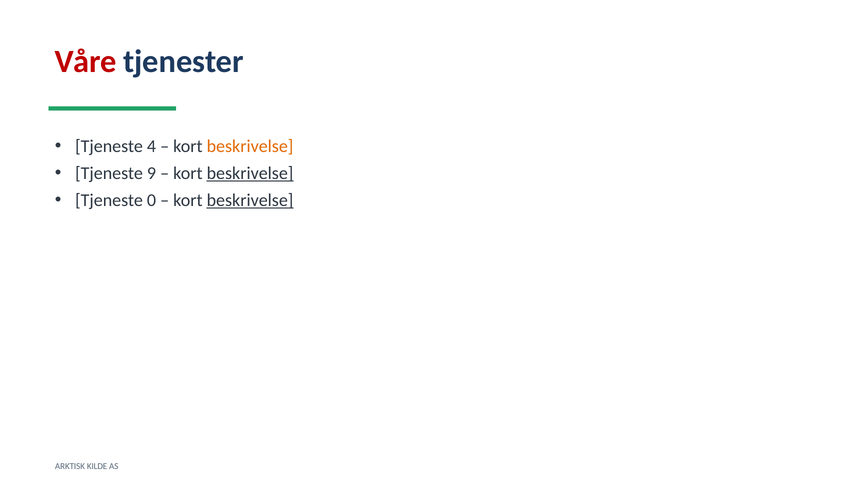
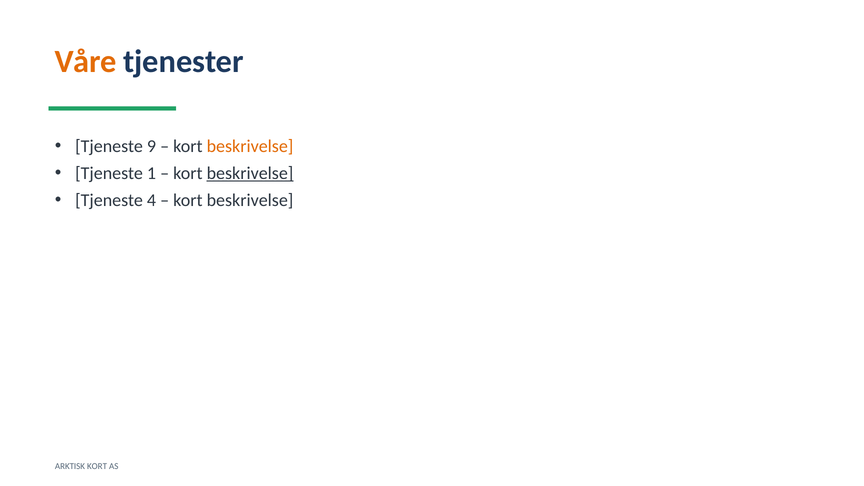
Våre colour: red -> orange
4: 4 -> 9
9: 9 -> 1
0: 0 -> 4
beskrivelse at (250, 200) underline: present -> none
ARKTISK KILDE: KILDE -> KORT
